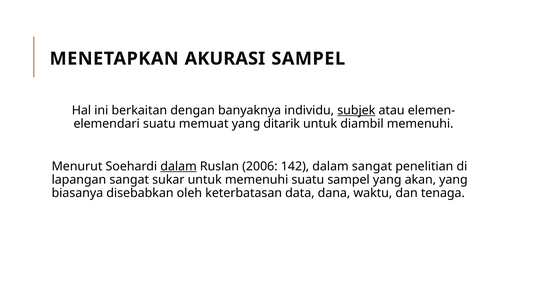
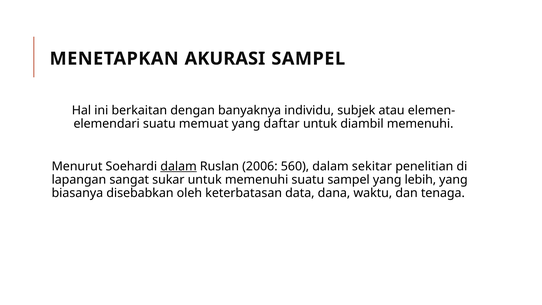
subjek underline: present -> none
ditarik: ditarik -> daftar
142: 142 -> 560
dalam sangat: sangat -> sekitar
akan: akan -> lebih
